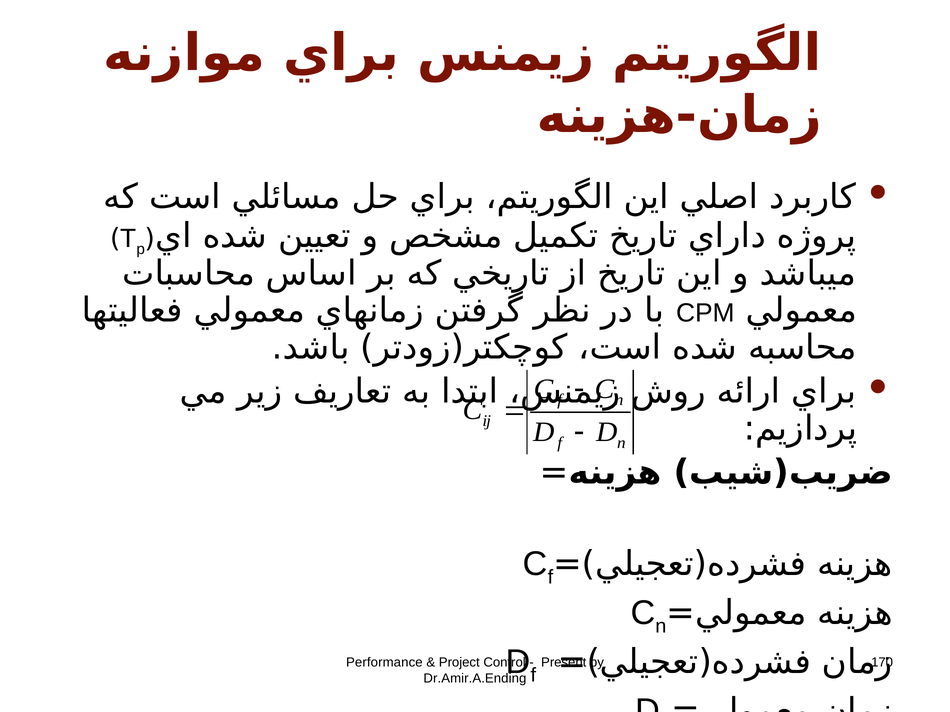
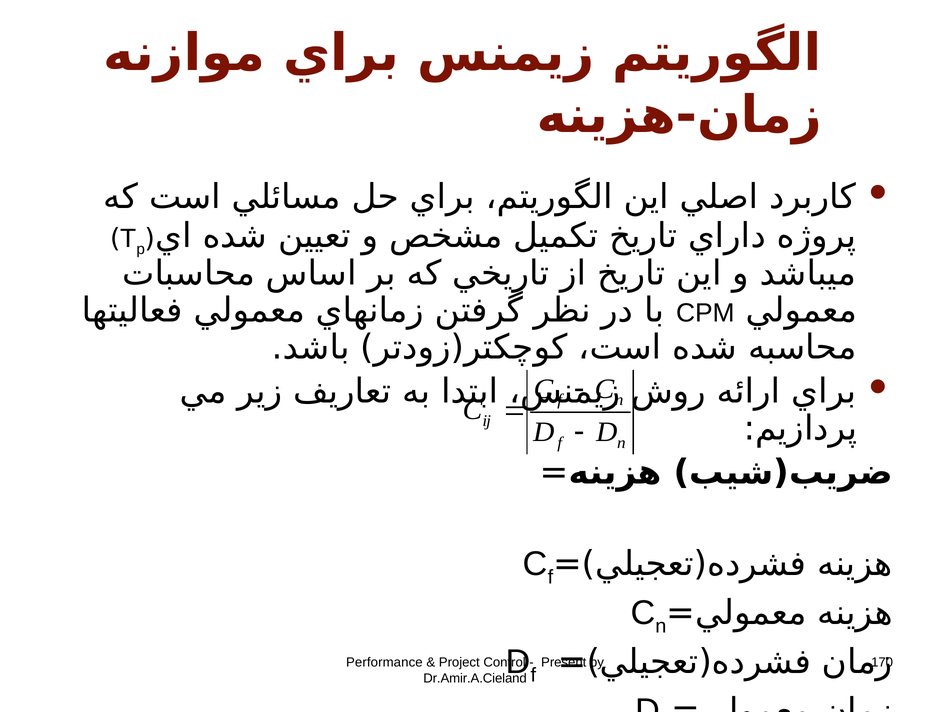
Dr.Amir.A.Ending: Dr.Amir.A.Ending -> Dr.Amir.A.Cieland
